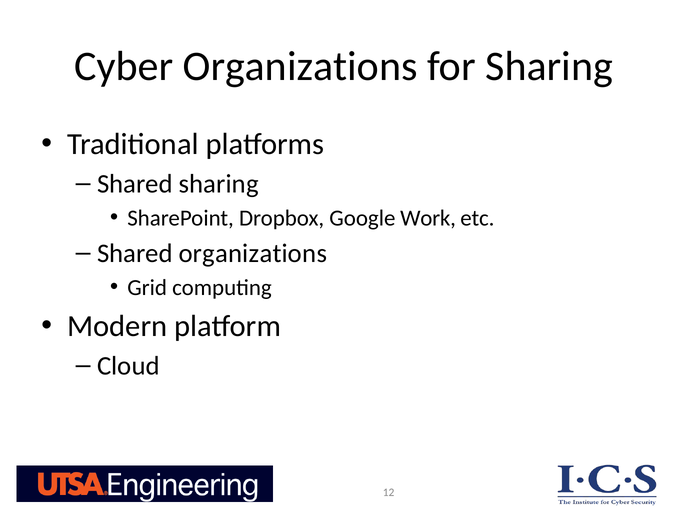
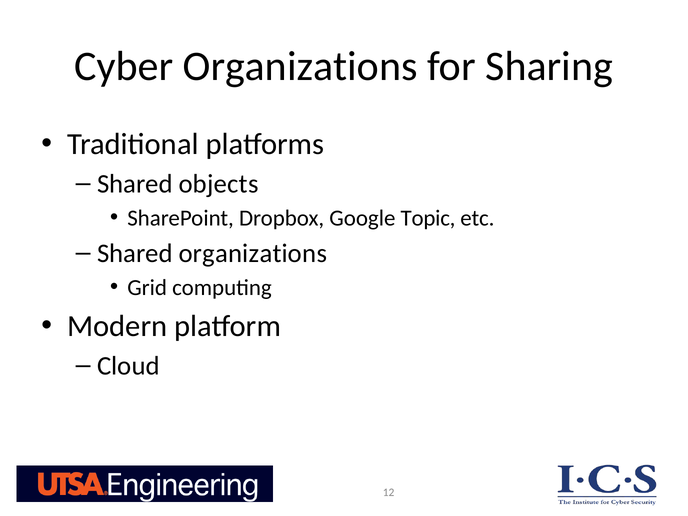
Shared sharing: sharing -> objects
Work: Work -> Topic
